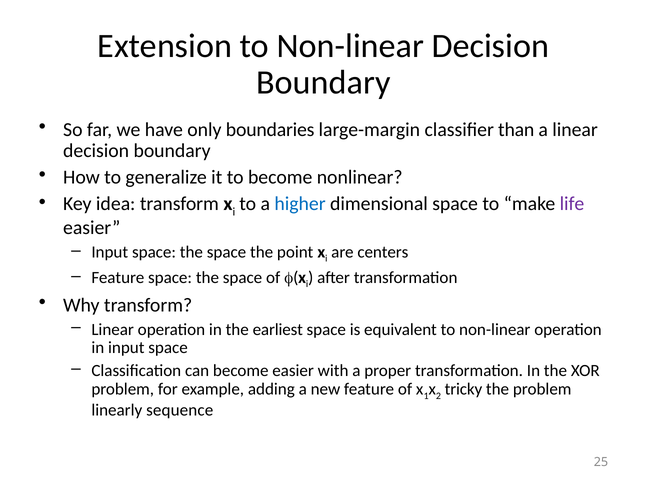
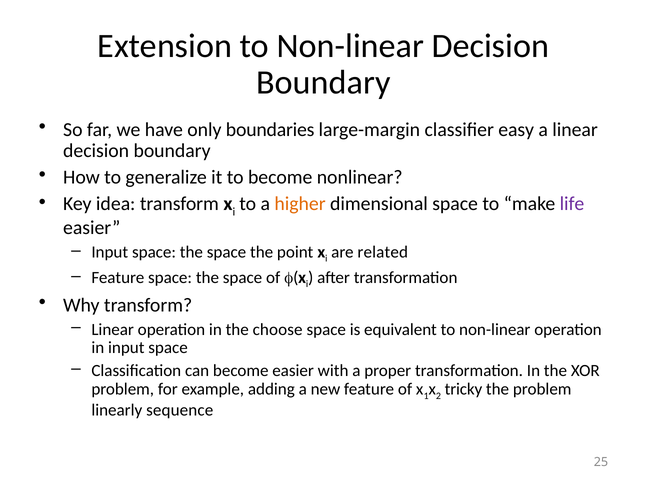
than: than -> easy
higher colour: blue -> orange
centers: centers -> related
earliest: earliest -> choose
